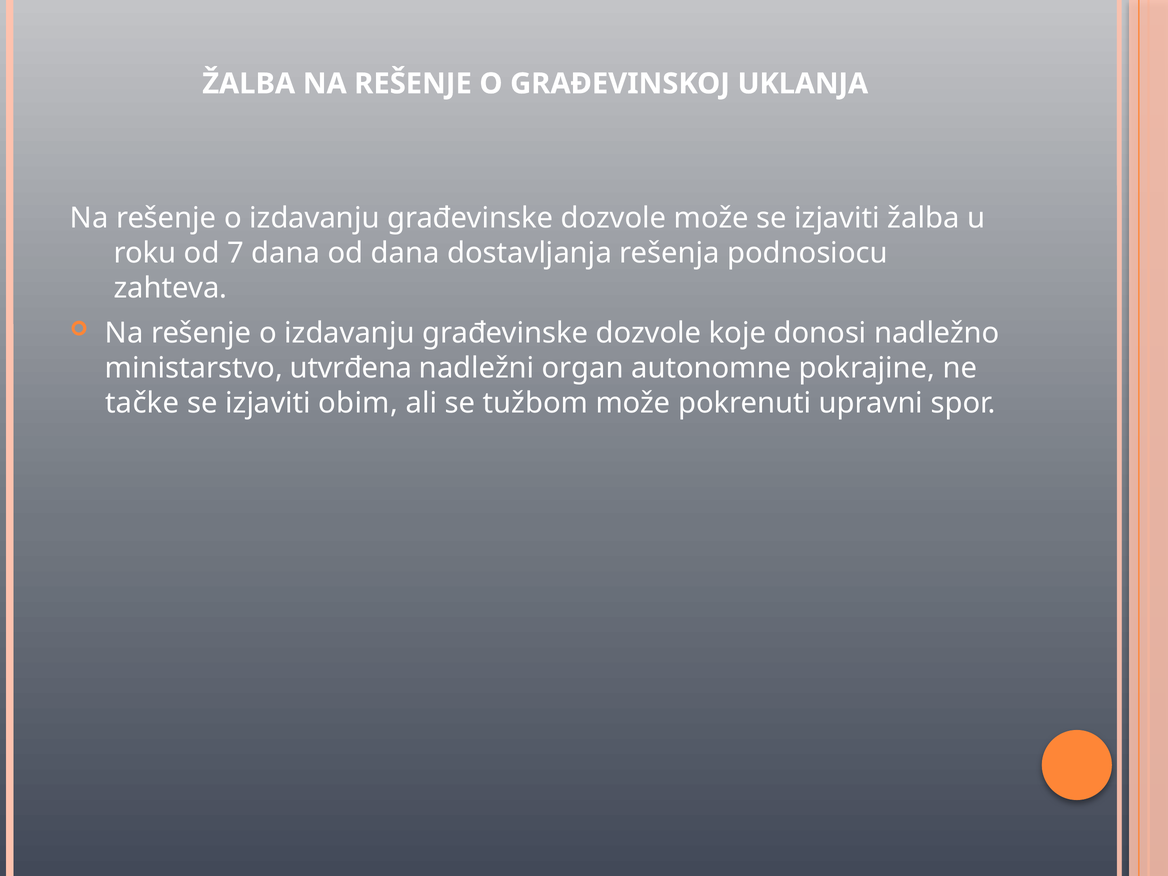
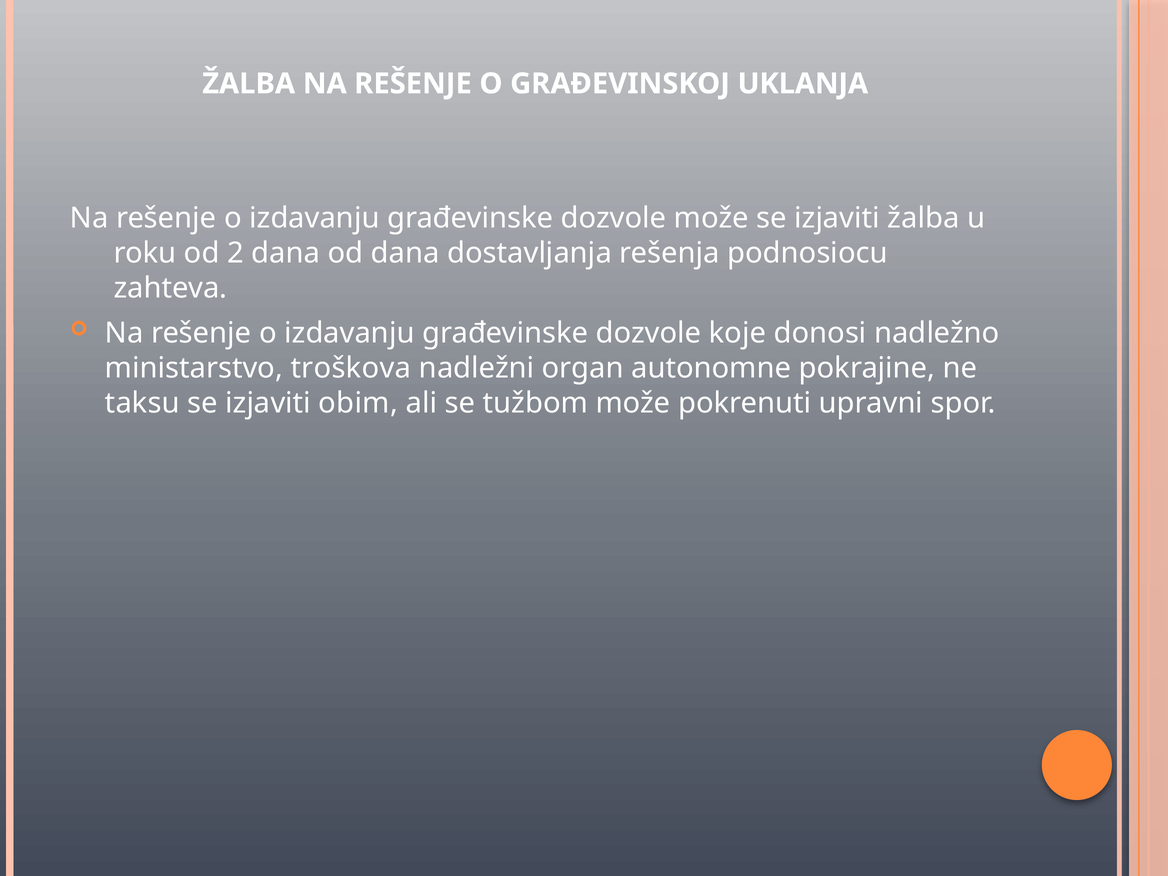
7: 7 -> 2
utvrđena: utvrđena -> troškova
tačke: tačke -> taksu
